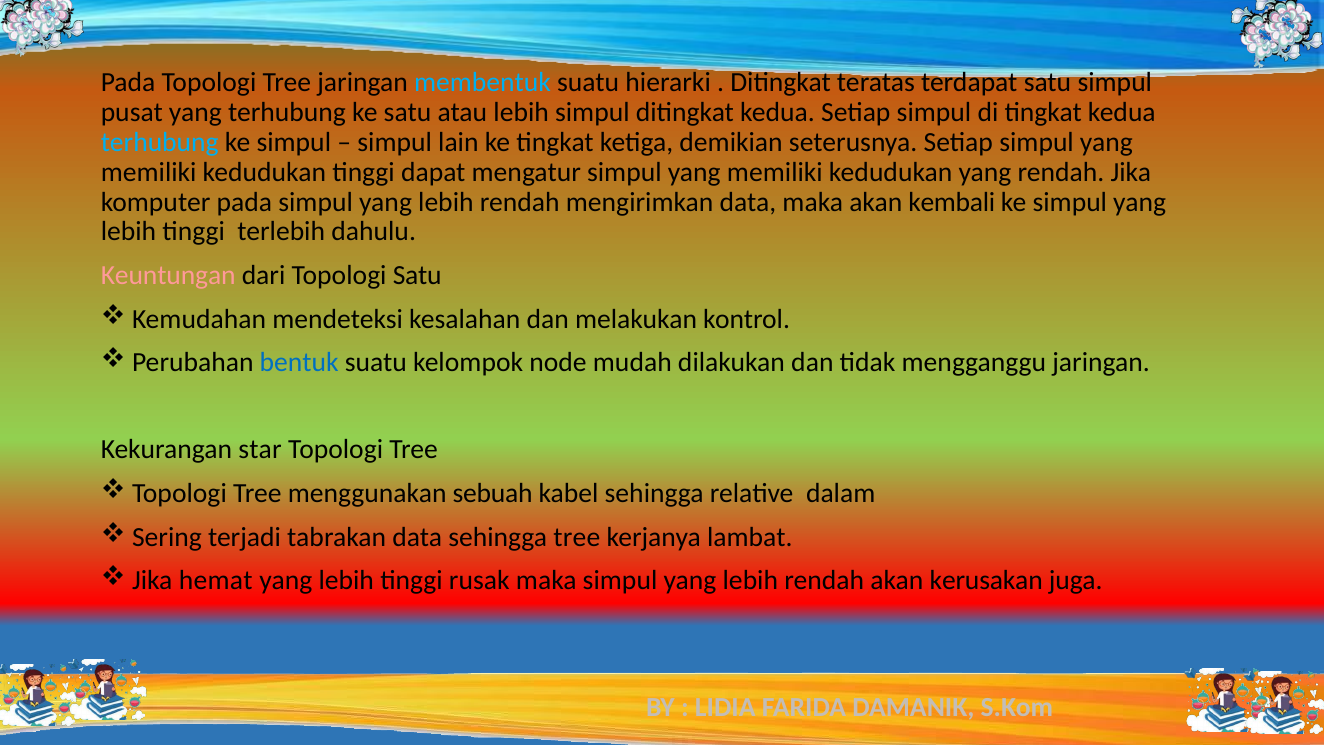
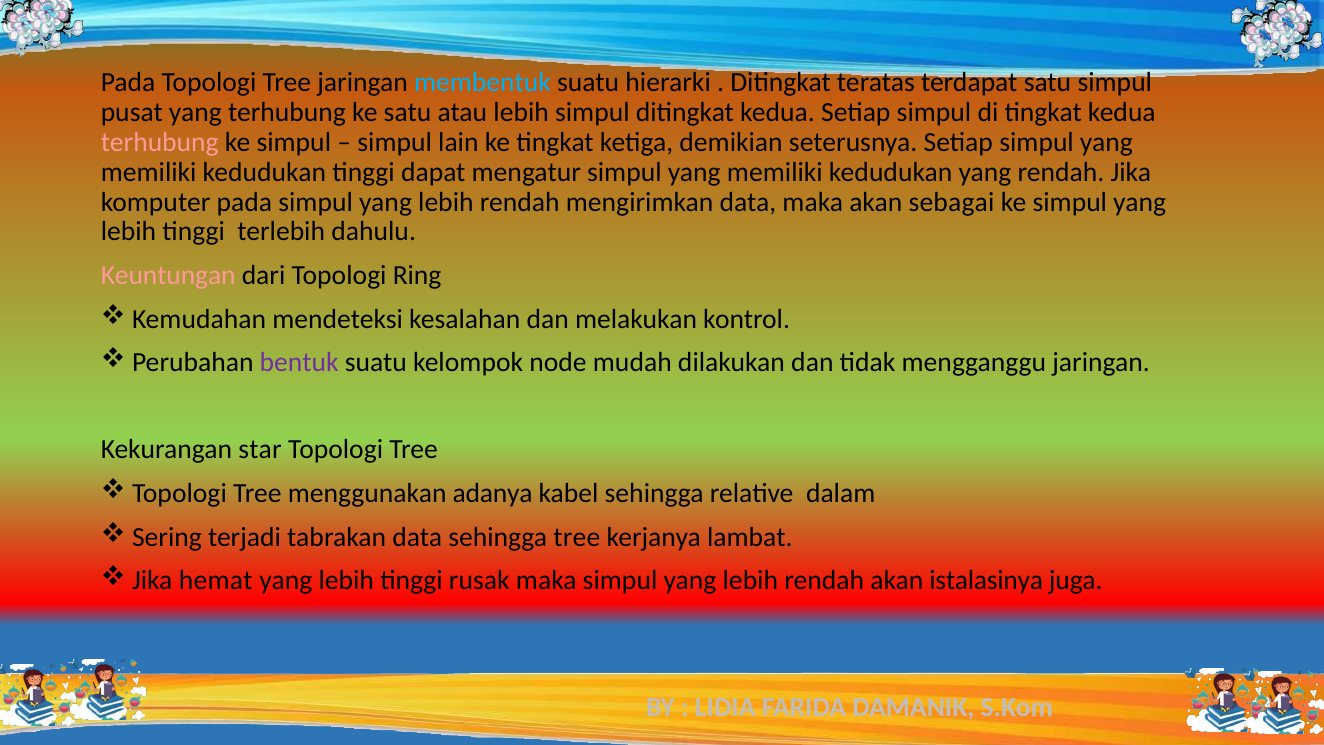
terhubung at (160, 142) colour: light blue -> pink
kembali: kembali -> sebagai
Topologi Satu: Satu -> Ring
bentuk colour: blue -> purple
sebuah: sebuah -> adanya
kerusakan: kerusakan -> istalasinya
